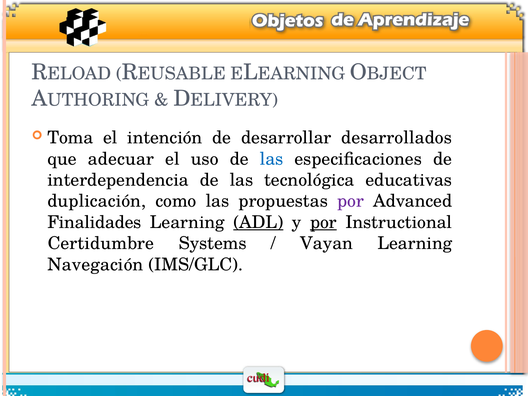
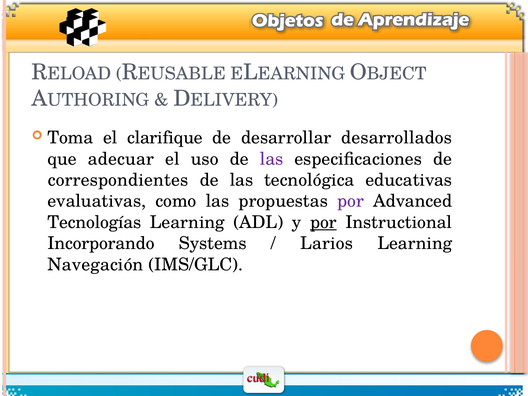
intención: intención -> clarifique
las at (272, 159) colour: blue -> purple
interdependencia: interdependencia -> correspondientes
duplicación: duplicación -> evaluativas
Finalidades: Finalidades -> Tecnologías
ADL underline: present -> none
Certidumbre: Certidumbre -> Incorporando
Vayan: Vayan -> Larios
